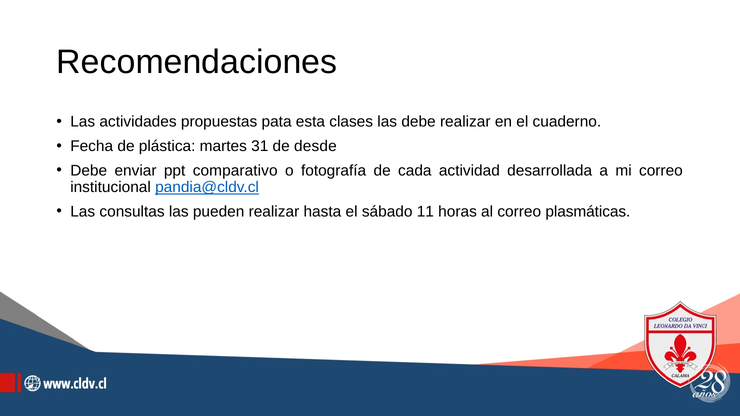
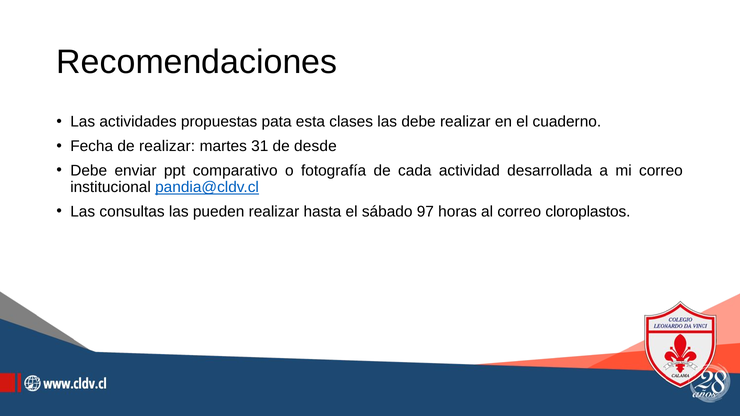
de plástica: plástica -> realizar
11: 11 -> 97
plasmáticas: plasmáticas -> cloroplastos
